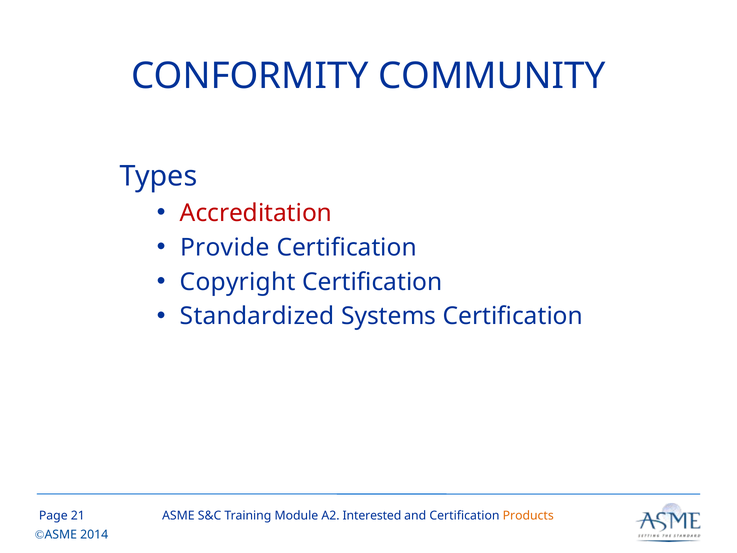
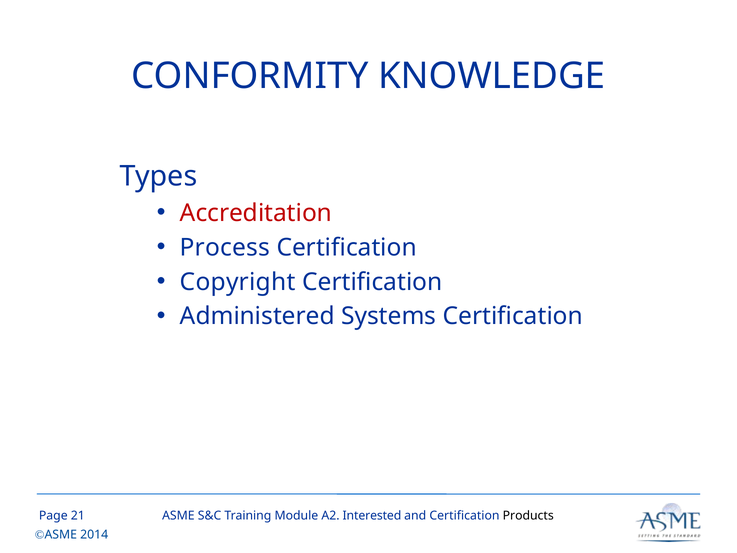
COMMUNITY: COMMUNITY -> KNOWLEDGE
Provide: Provide -> Process
Standardized: Standardized -> Administered
Products colour: orange -> black
